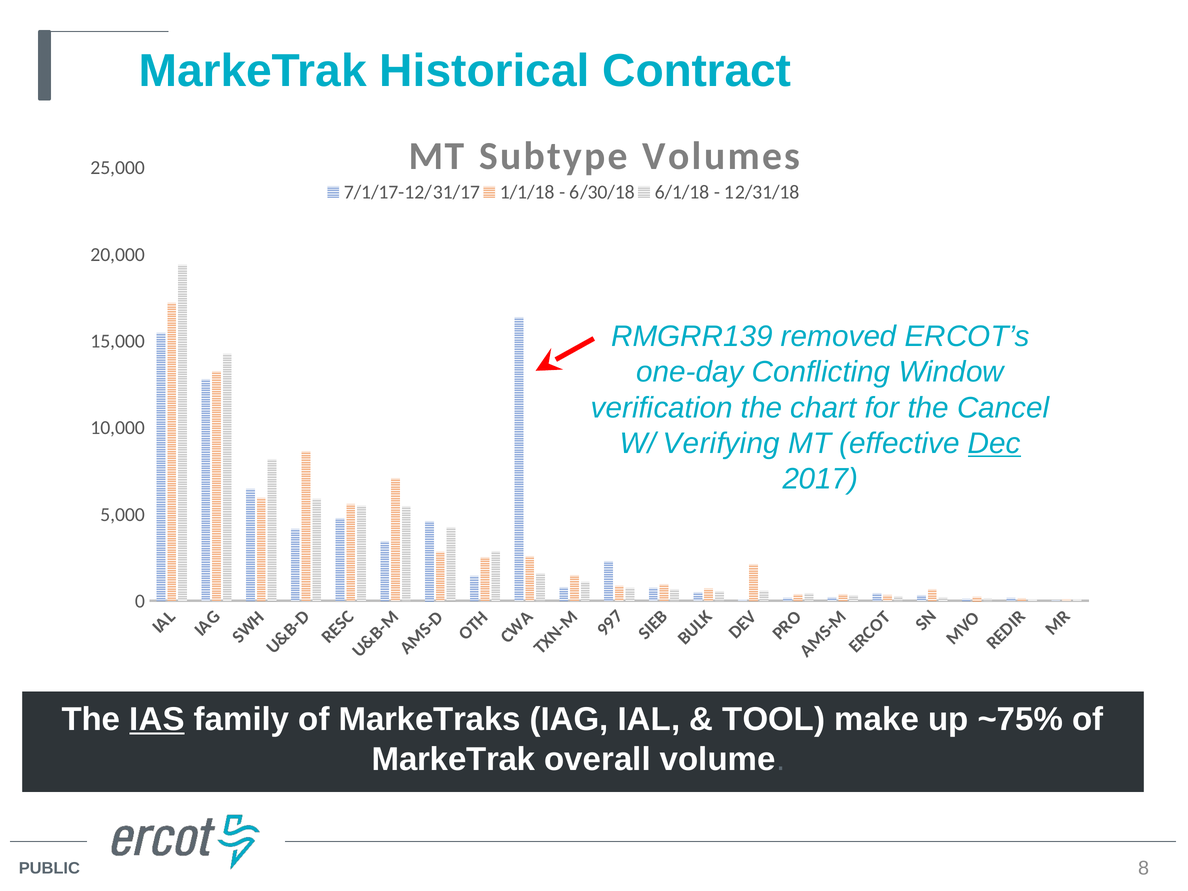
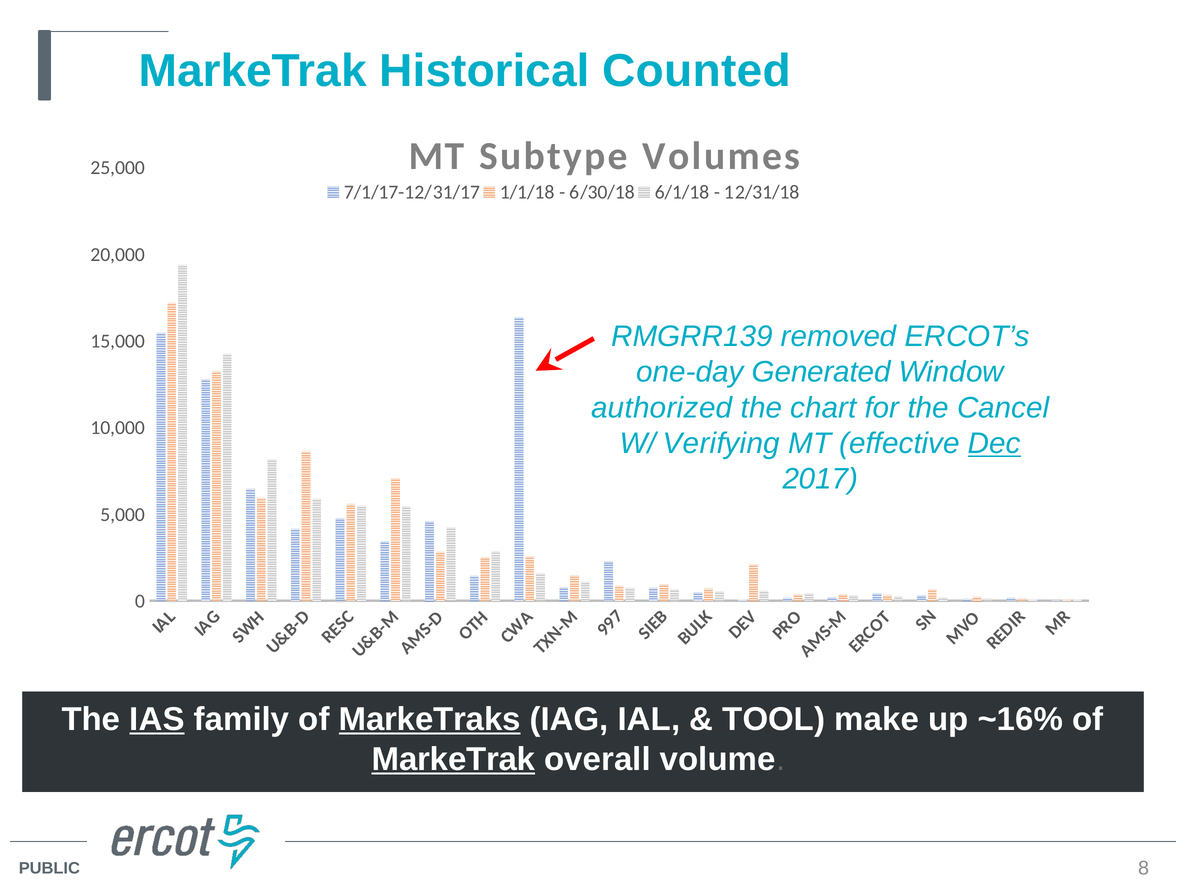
Contract: Contract -> Counted
Conflicting: Conflicting -> Generated
verification: verification -> authorized
MarkeTraks underline: none -> present
~75%: ~75% -> ~16%
MarkeTrak at (454, 759) underline: none -> present
